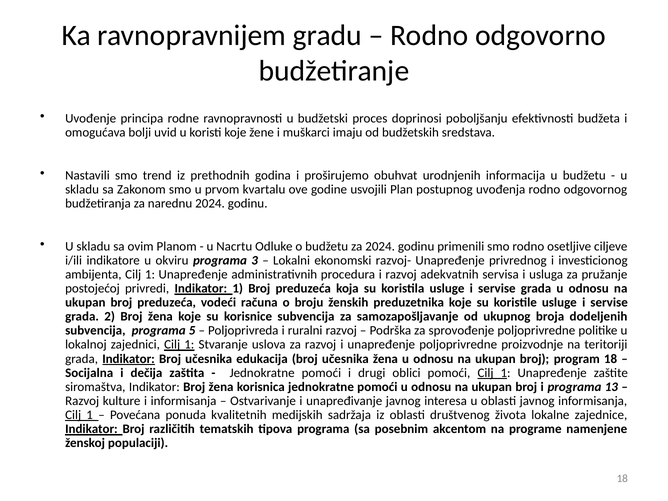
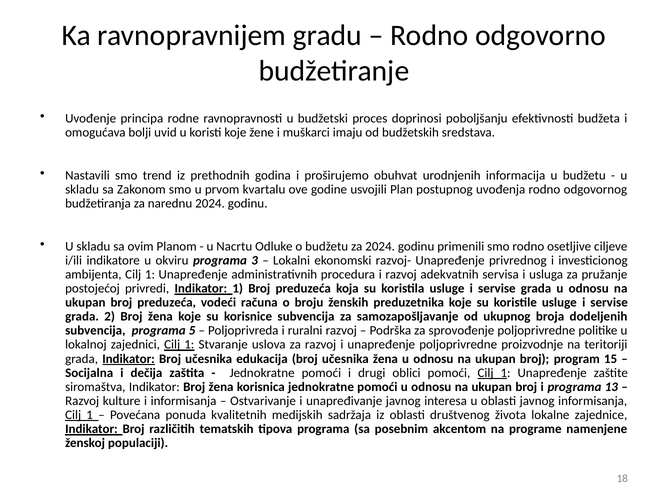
program 18: 18 -> 15
